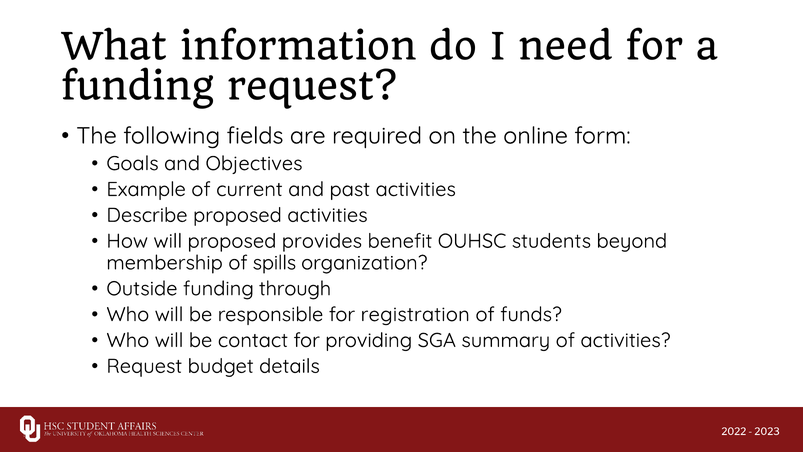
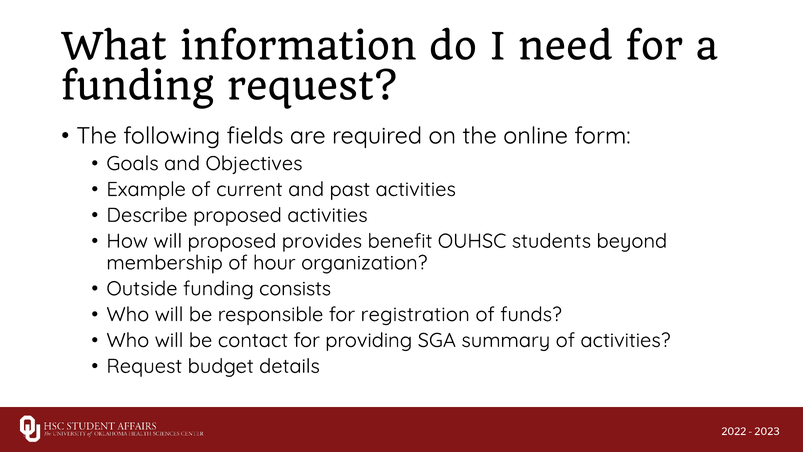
spills: spills -> hour
through: through -> consists
